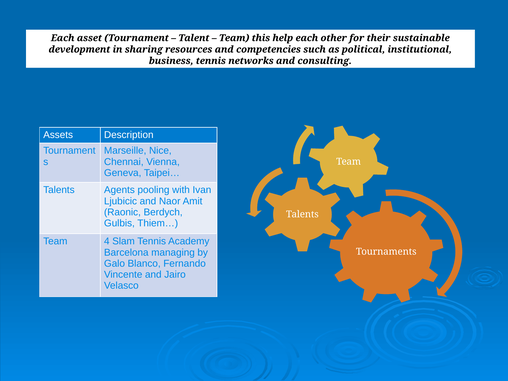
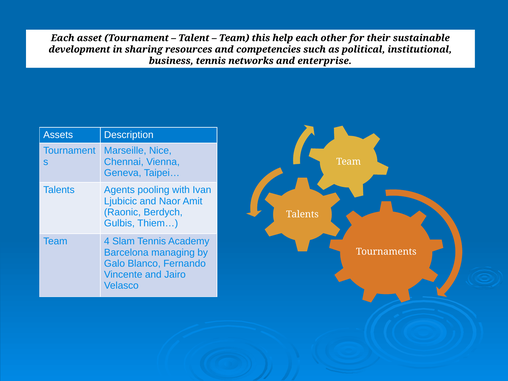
consulting: consulting -> enterprise
